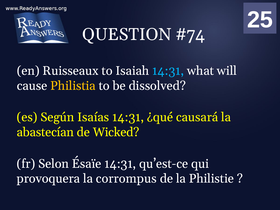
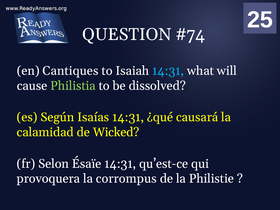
Ruisseaux: Ruisseaux -> Cantiques
Philistia colour: yellow -> light green
abastecían: abastecían -> calamidad
